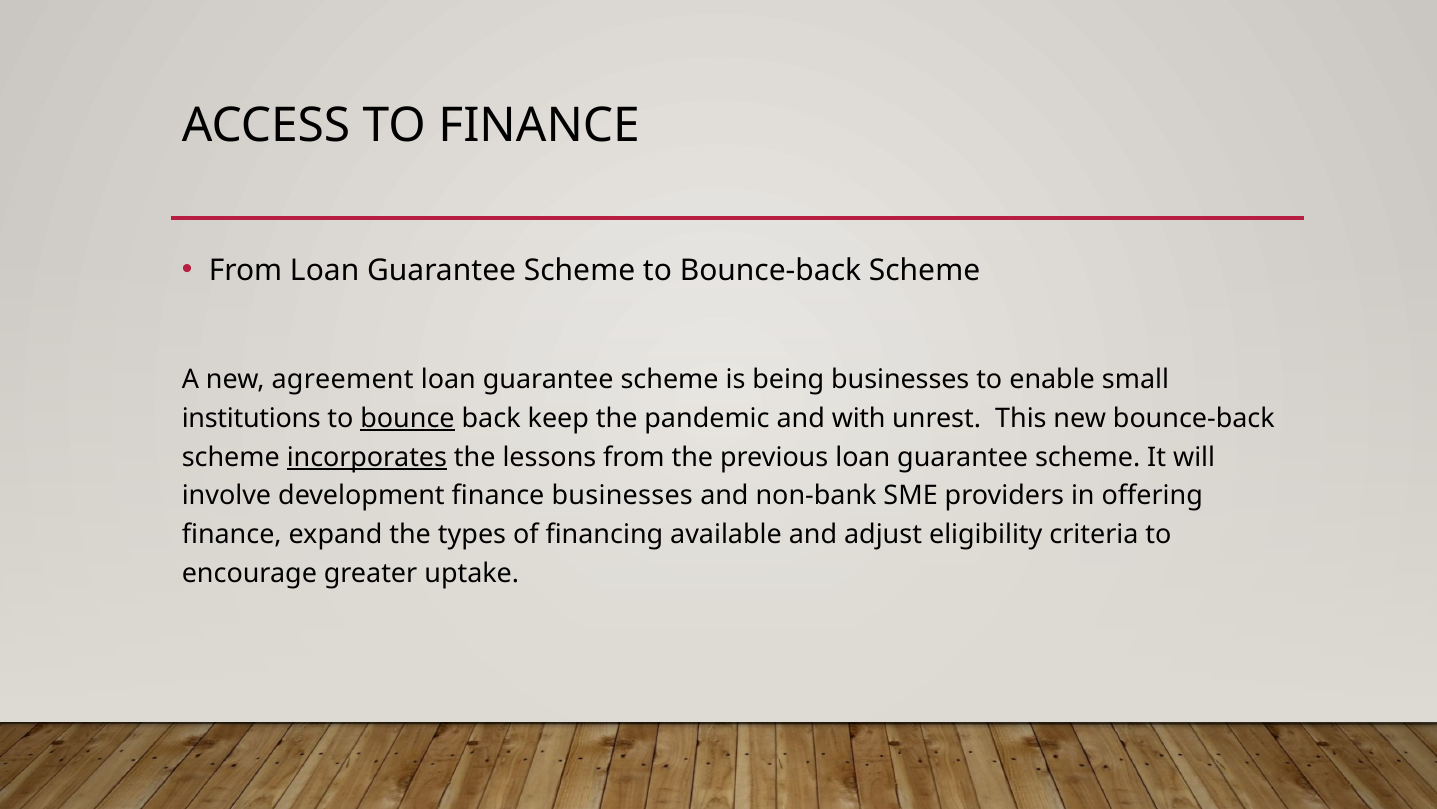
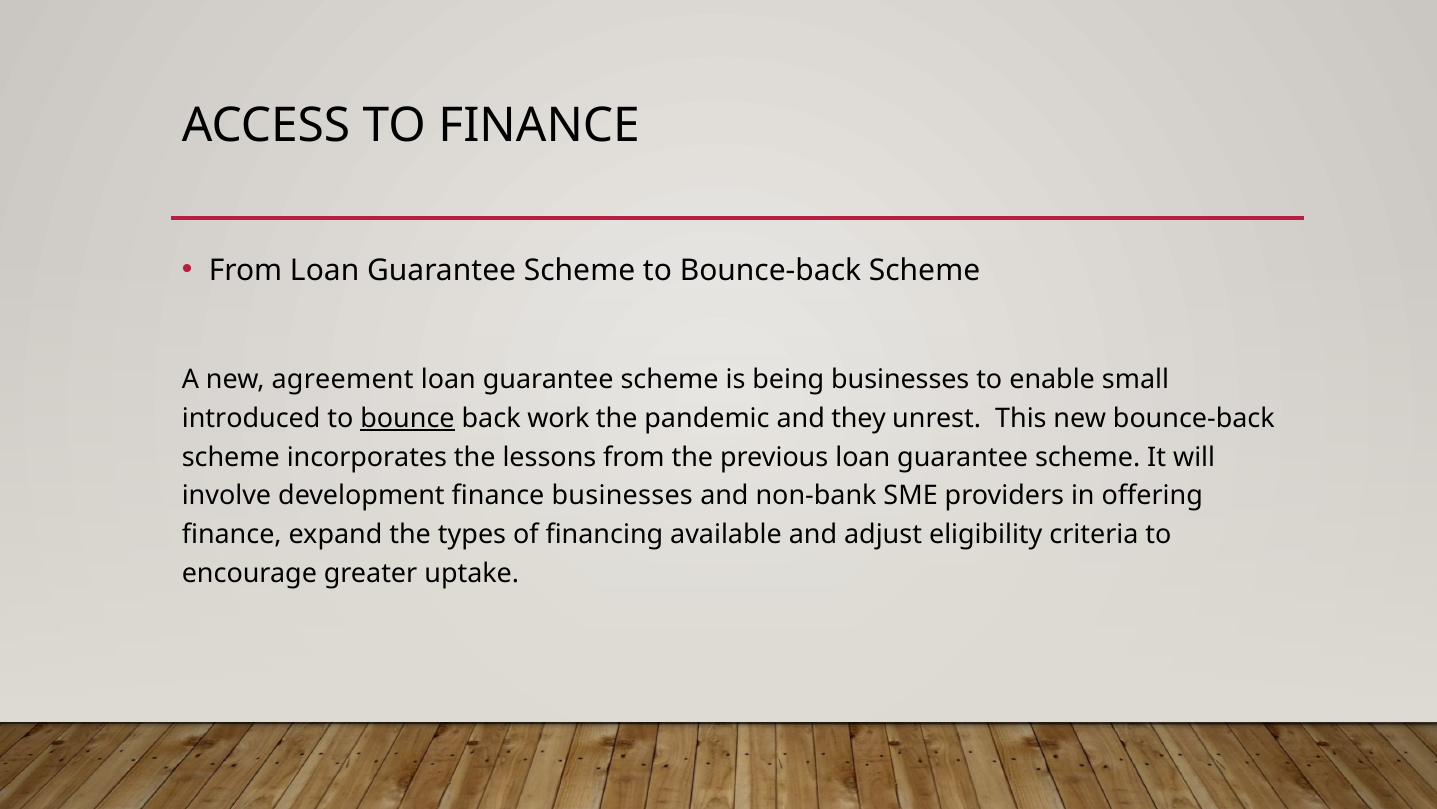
institutions: institutions -> introduced
keep: keep -> work
with: with -> they
incorporates underline: present -> none
